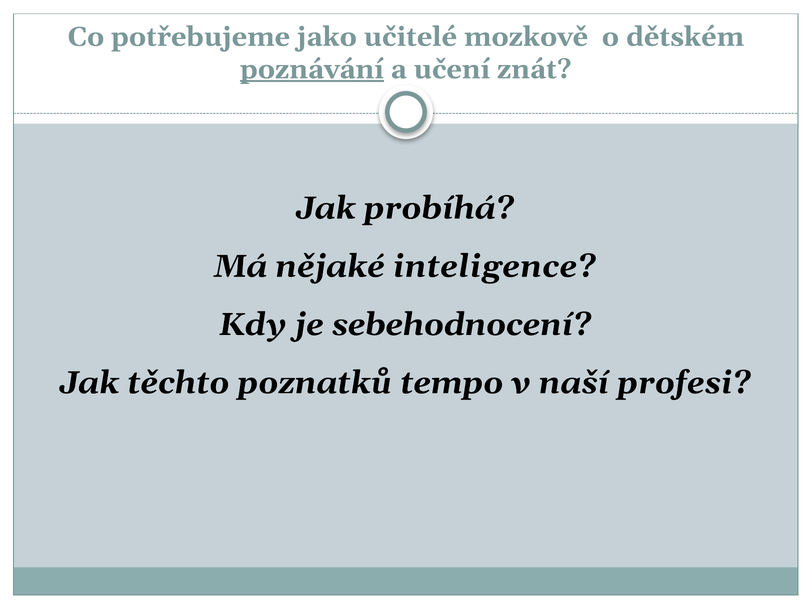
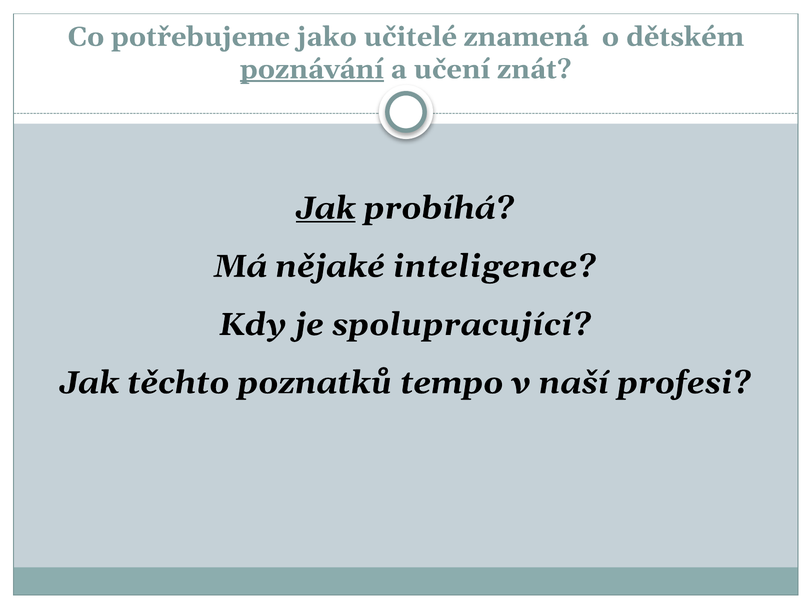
mozkově: mozkově -> znamená
Jak at (326, 208) underline: none -> present
sebehodnocení: sebehodnocení -> spolupracující
